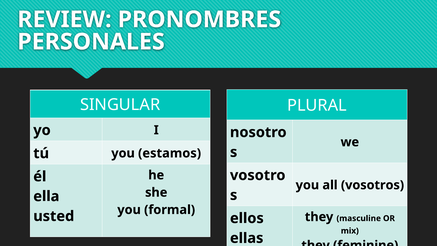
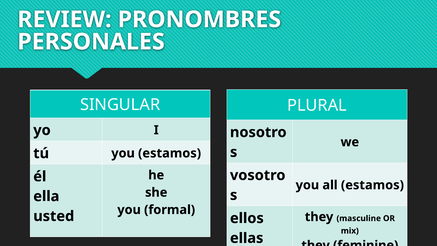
all vosotros: vosotros -> estamos
